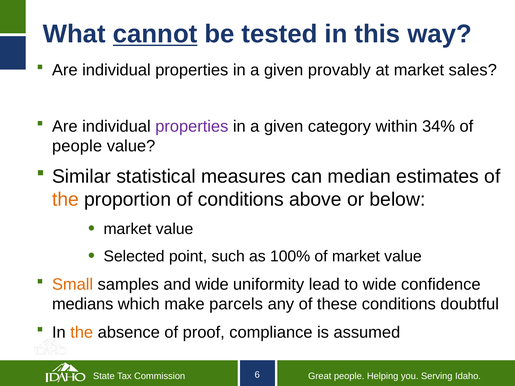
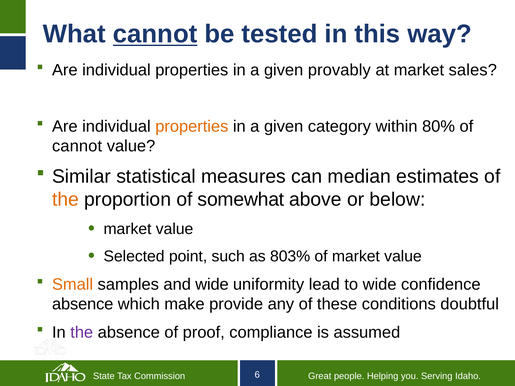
properties at (192, 127) colour: purple -> orange
34%: 34% -> 80%
people at (77, 146): people -> cannot
of conditions: conditions -> somewhat
100%: 100% -> 803%
medians at (83, 304): medians -> absence
parcels: parcels -> provide
the at (82, 333) colour: orange -> purple
